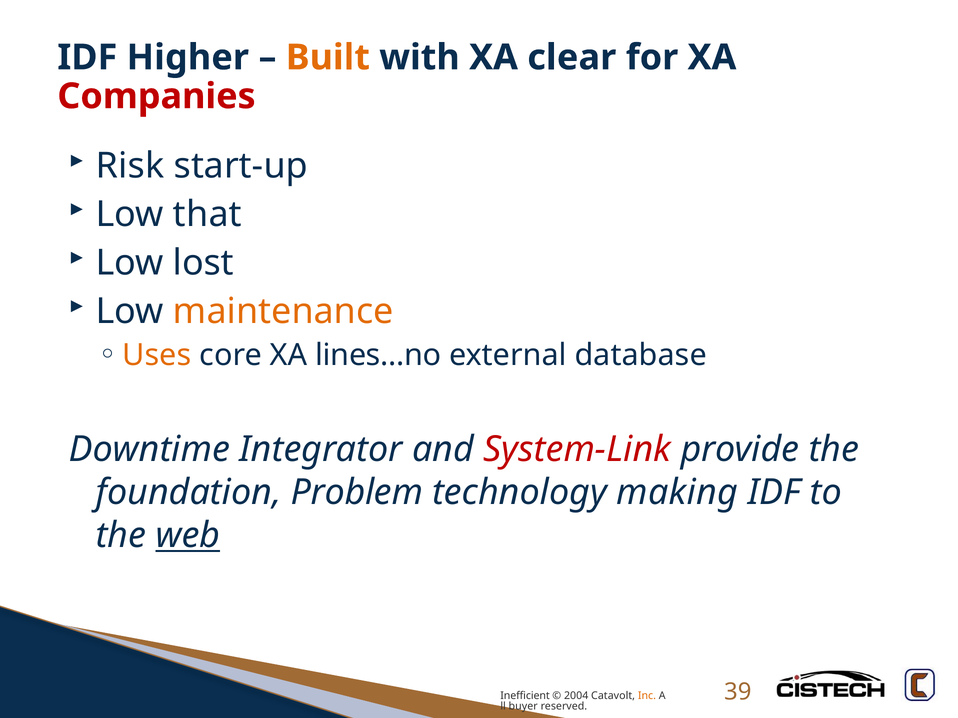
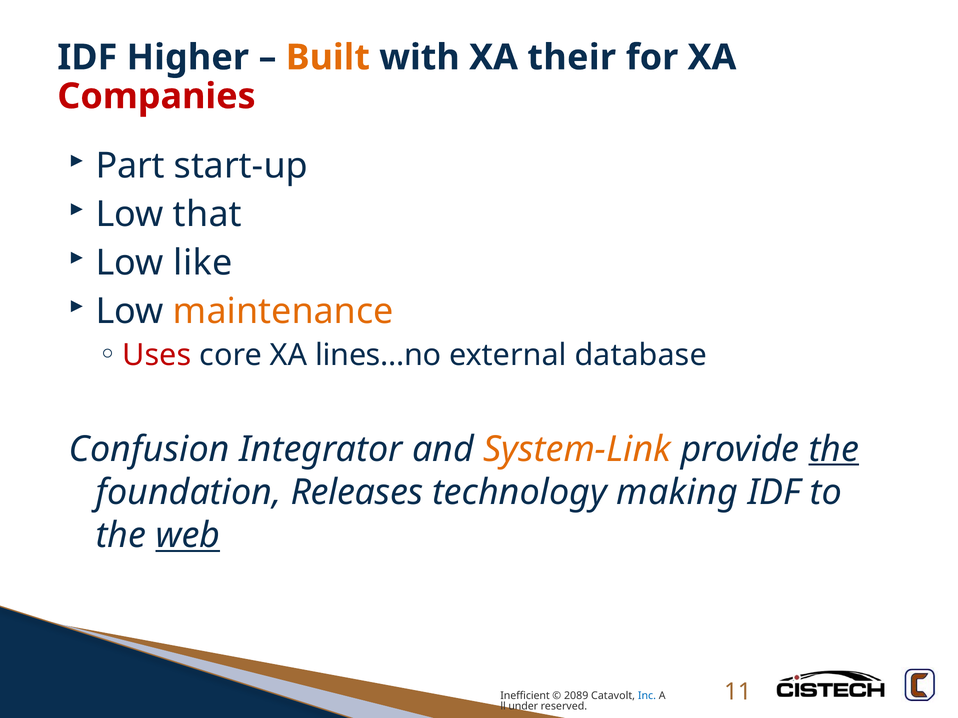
clear: clear -> their
Risk: Risk -> Part
lost: lost -> like
Uses colour: orange -> red
Downtime: Downtime -> Confusion
System-Link colour: red -> orange
the at (834, 449) underline: none -> present
Problem: Problem -> Releases
2004: 2004 -> 2089
Inc colour: orange -> blue
buyer: buyer -> under
39: 39 -> 11
